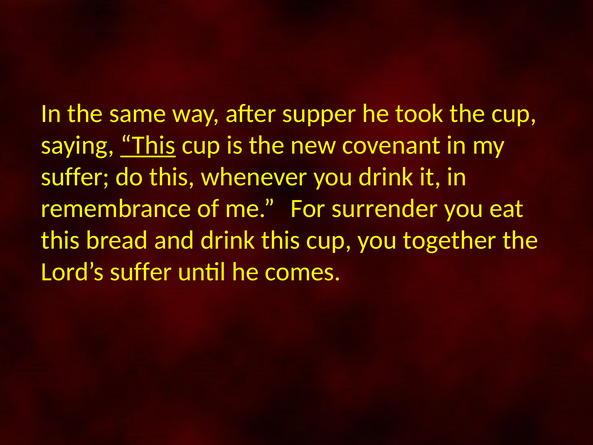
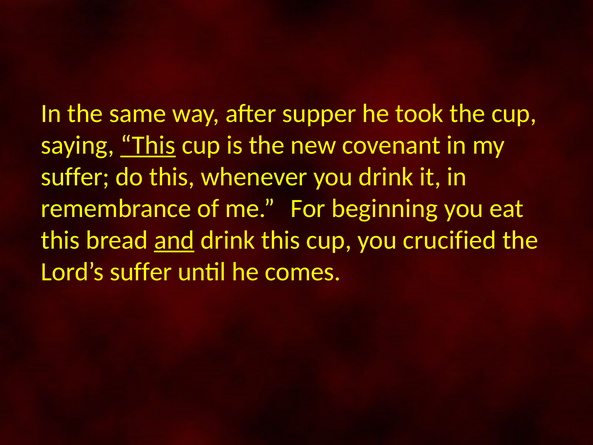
surrender: surrender -> beginning
and underline: none -> present
together: together -> crucified
